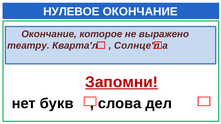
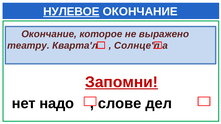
НУЛЕВОЕ underline: none -> present
букв: букв -> надо
слова: слова -> слове
